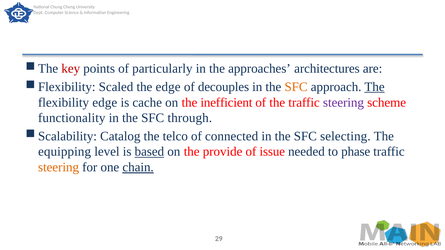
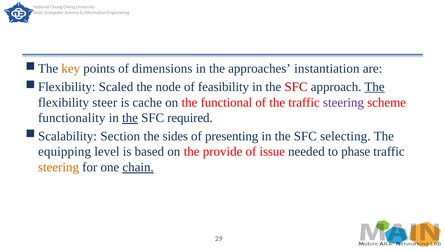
key colour: red -> orange
particularly: particularly -> dimensions
architectures: architectures -> instantiation
the edge: edge -> node
decouples: decouples -> feasibility
SFC at (296, 87) colour: orange -> red
flexibility edge: edge -> steer
inefficient: inefficient -> functional
the at (130, 118) underline: none -> present
through: through -> required
Catalog: Catalog -> Section
telco: telco -> sides
connected: connected -> presenting
based underline: present -> none
